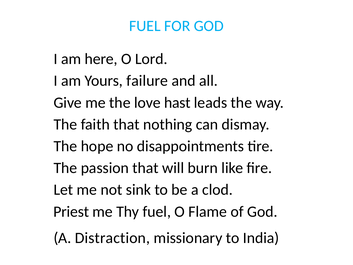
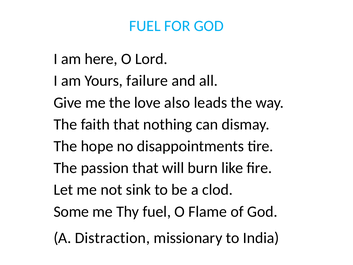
hast: hast -> also
Priest: Priest -> Some
